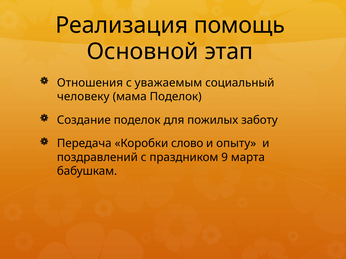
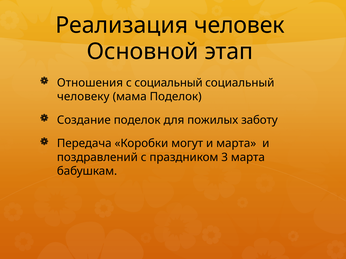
помощь: помощь -> человек
с уважаемым: уважаемым -> социальный
слово: слово -> могут
и опыту: опыту -> марта
9: 9 -> 3
